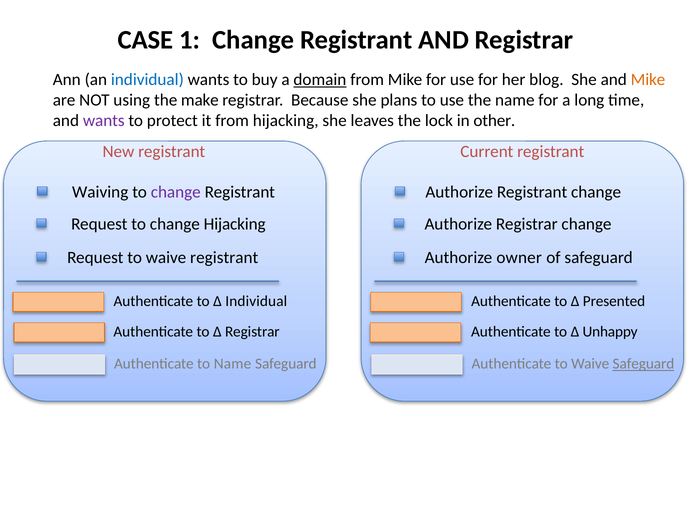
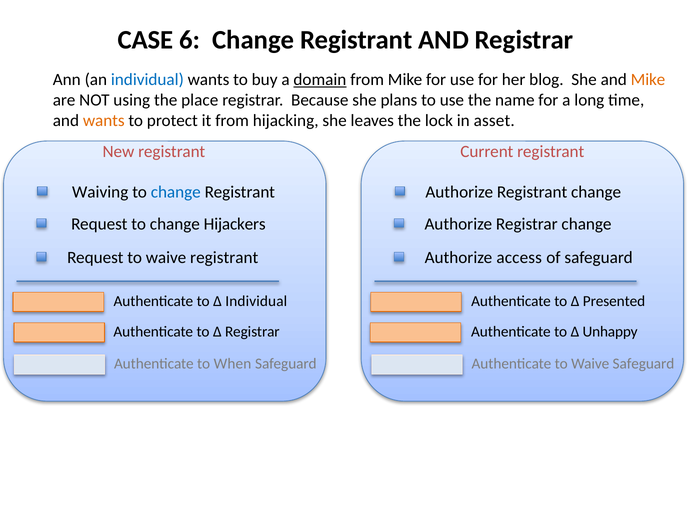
1: 1 -> 6
make: make -> place
wants at (104, 121) colour: purple -> orange
other: other -> asset
change at (176, 192) colour: purple -> blue
change Hijacking: Hijacking -> Hijackers
owner: owner -> access
to Name: Name -> When
Safeguard at (643, 364) underline: present -> none
